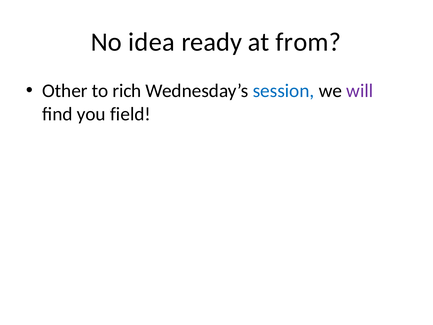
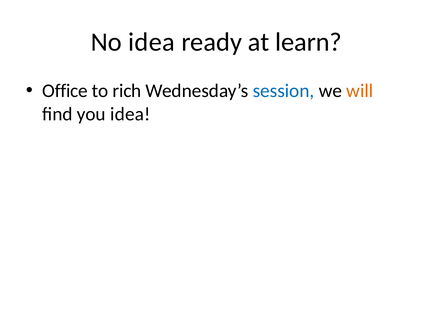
from: from -> learn
Other: Other -> Office
will colour: purple -> orange
you field: field -> idea
